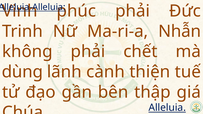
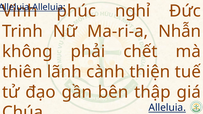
phúc phải: phải -> nghỉ
dùng: dùng -> thiên
